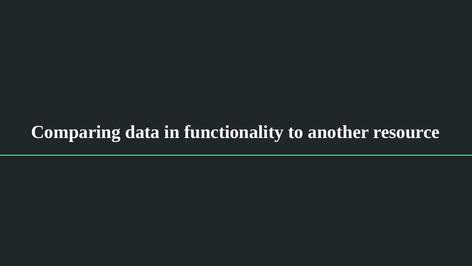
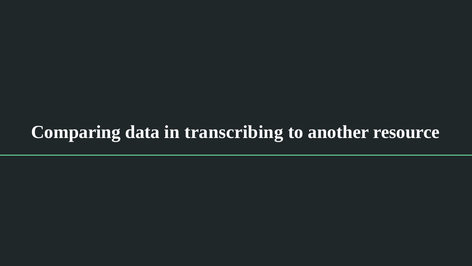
functionality: functionality -> transcribing
